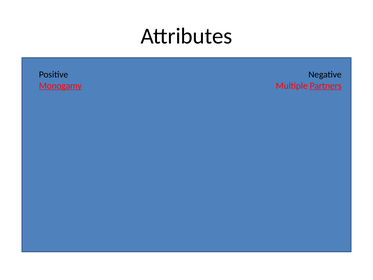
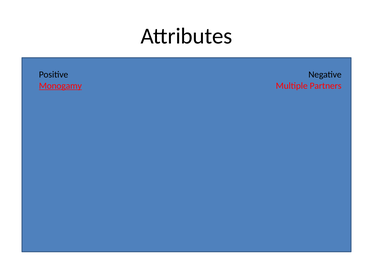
Partners underline: present -> none
